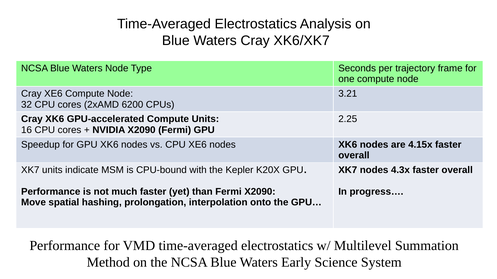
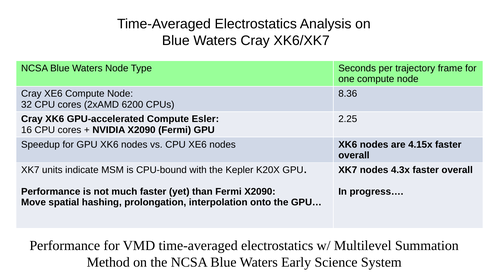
3.21: 3.21 -> 8.36
Compute Units: Units -> Esler
